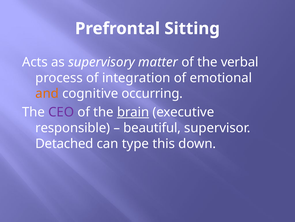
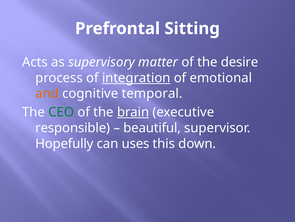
verbal: verbal -> desire
integration underline: none -> present
occurring: occurring -> temporal
CEO colour: purple -> green
Detached: Detached -> Hopefully
type: type -> uses
